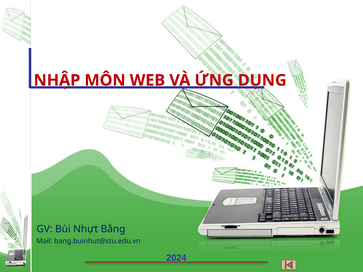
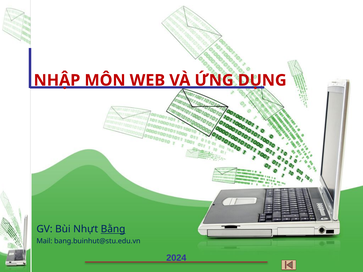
Bằng underline: none -> present
